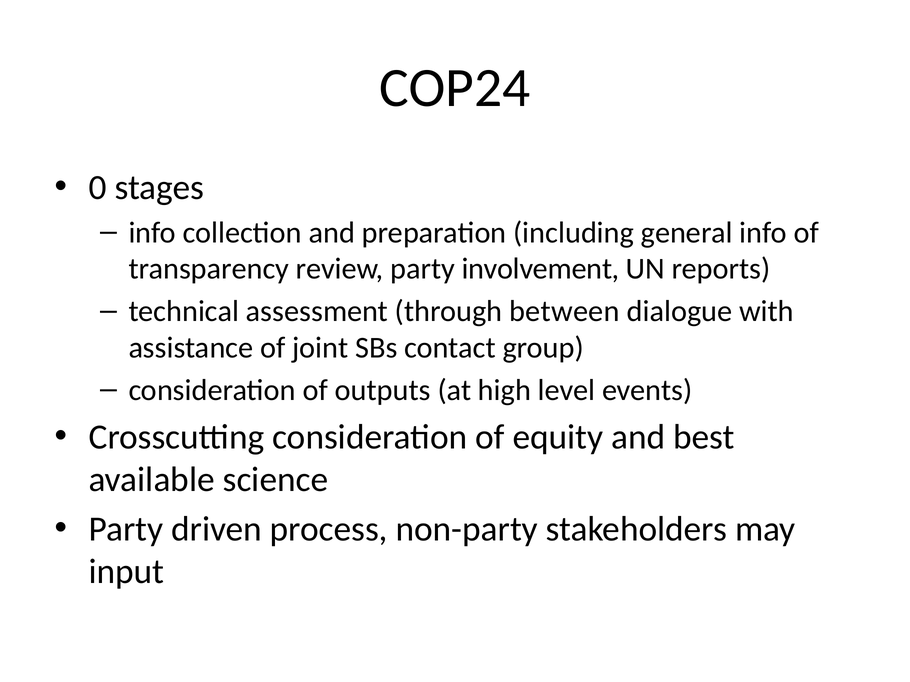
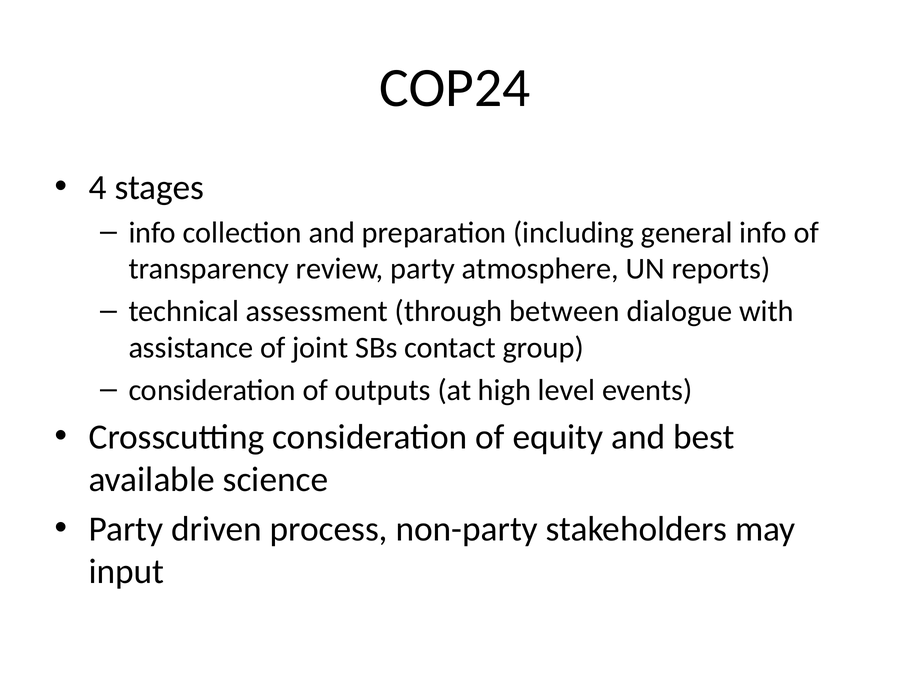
0: 0 -> 4
involvement: involvement -> atmosphere
